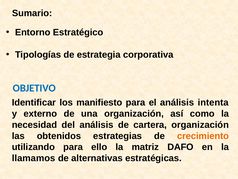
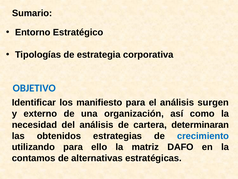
intenta: intenta -> surgen
cartera organización: organización -> determinaran
crecimiento colour: orange -> blue
llamamos: llamamos -> contamos
